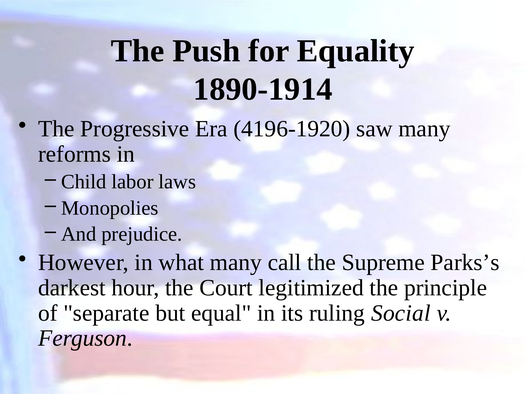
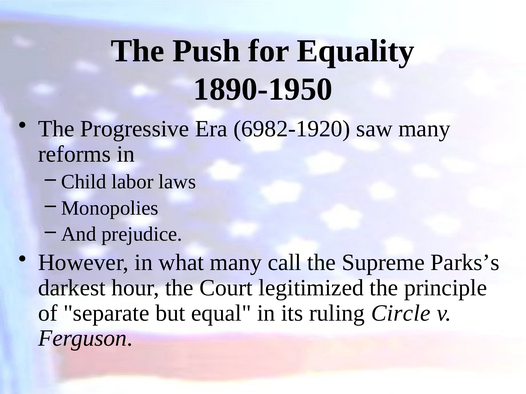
1890-1914: 1890-1914 -> 1890-1950
4196-1920: 4196-1920 -> 6982-1920
Social: Social -> Circle
